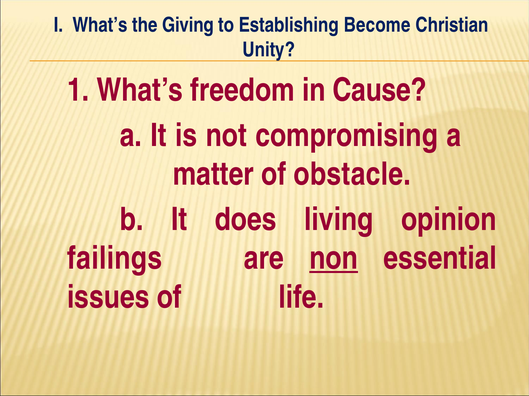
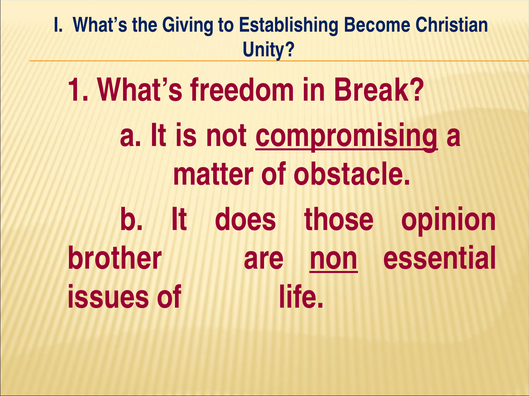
Cause: Cause -> Break
compromising underline: none -> present
living: living -> those
failings: failings -> brother
